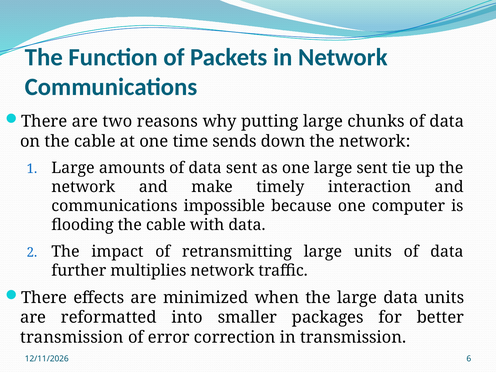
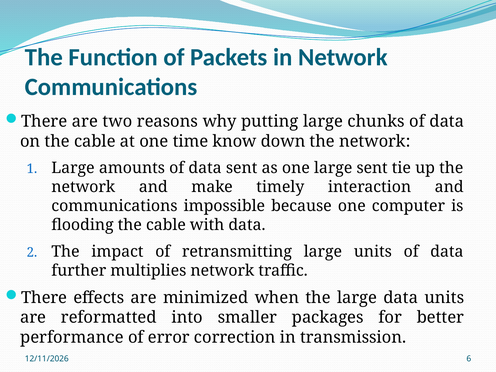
sends: sends -> know
transmission at (72, 337): transmission -> performance
